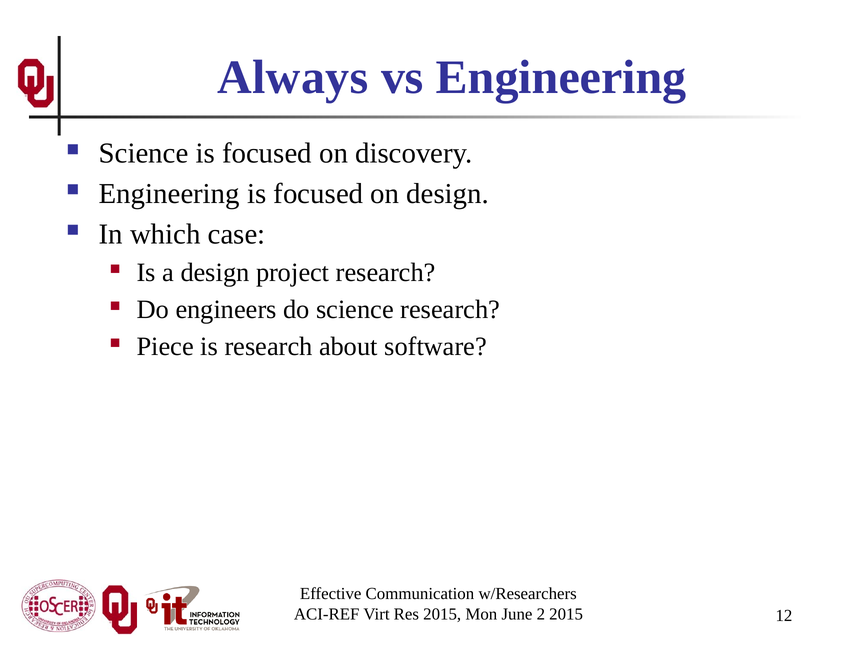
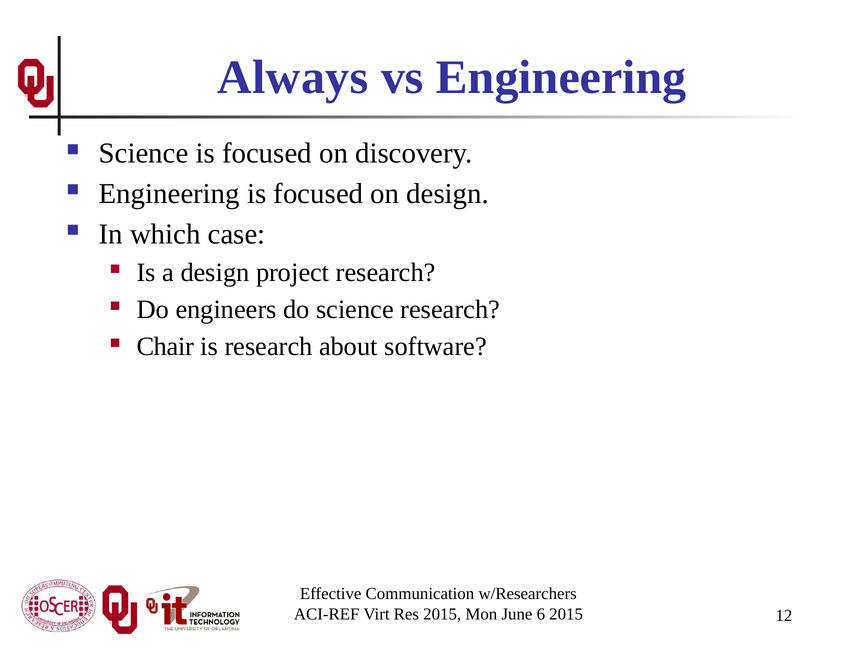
Piece: Piece -> Chair
2: 2 -> 6
